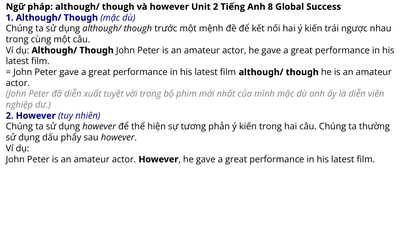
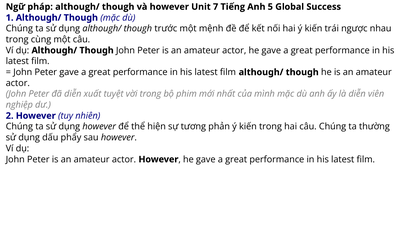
Unit 2: 2 -> 7
8: 8 -> 5
